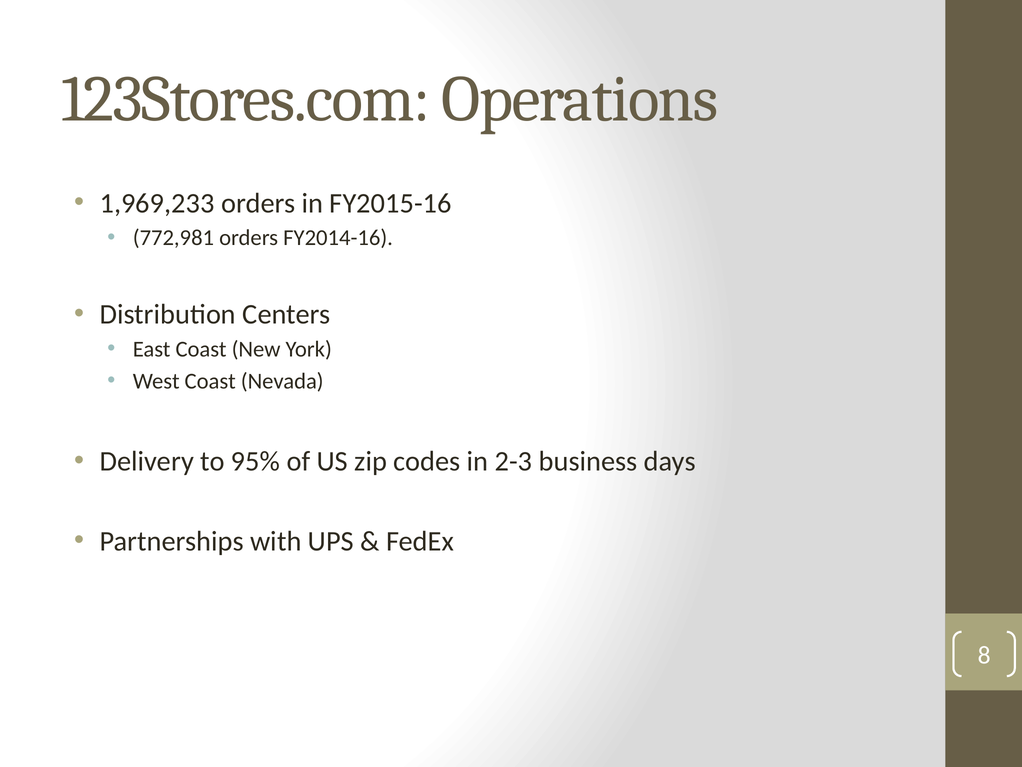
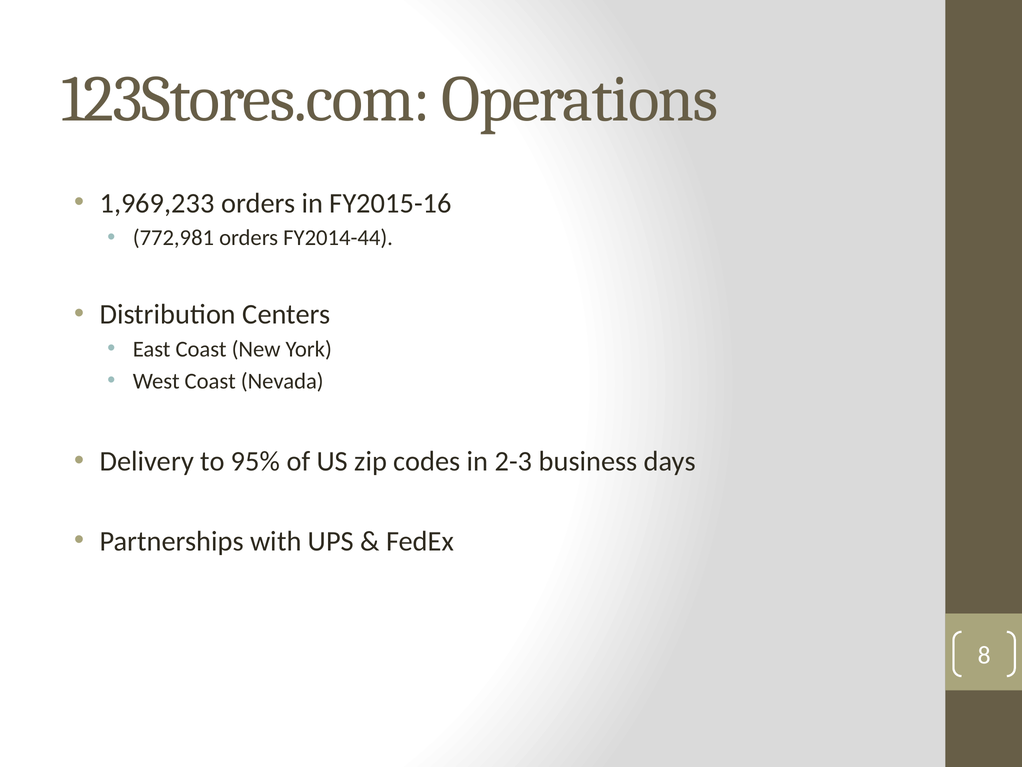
FY2014-16: FY2014-16 -> FY2014-44
